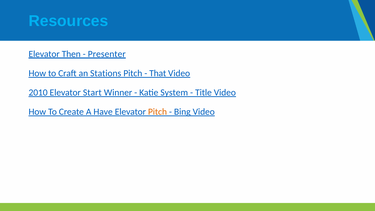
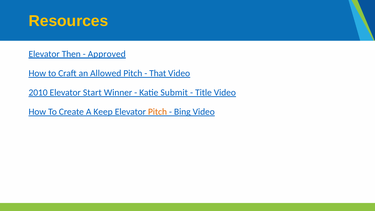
Resources colour: light blue -> yellow
Presenter: Presenter -> Approved
Stations: Stations -> Allowed
System: System -> Submit
Have: Have -> Keep
